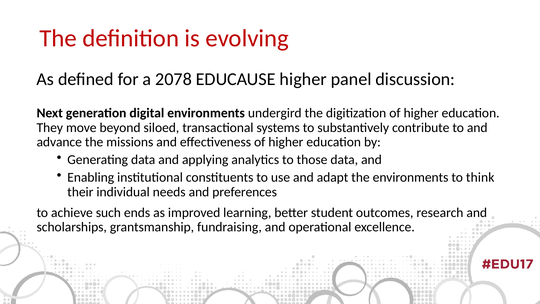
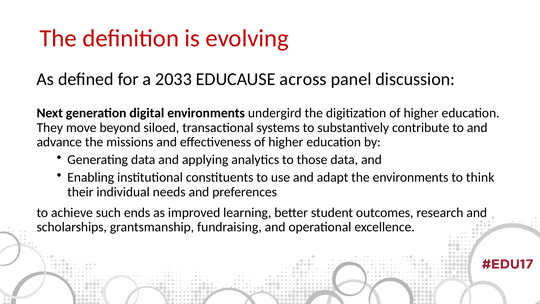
2078: 2078 -> 2033
EDUCAUSE higher: higher -> across
